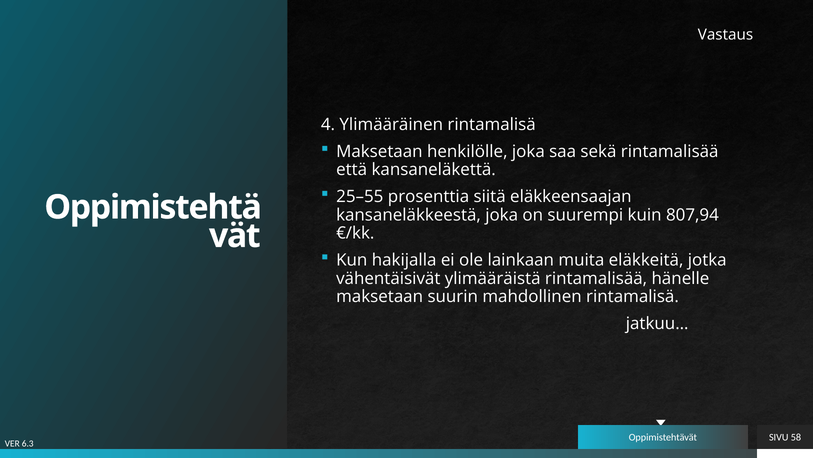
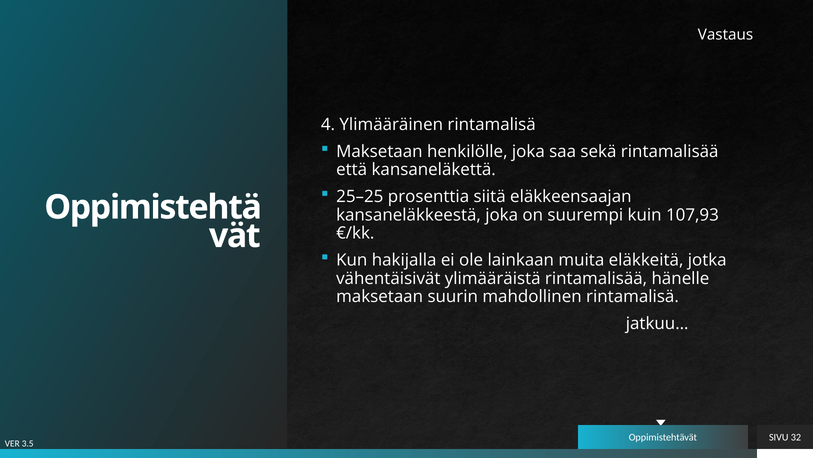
25–55: 25–55 -> 25–25
807,94: 807,94 -> 107,93
58: 58 -> 32
6.3: 6.3 -> 3.5
